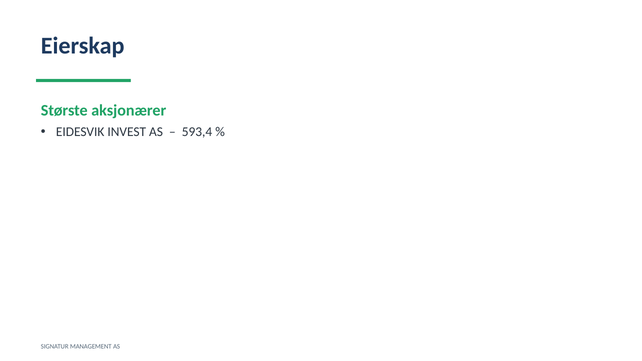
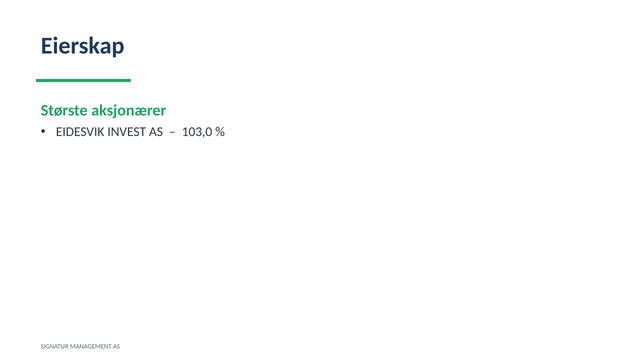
593,4: 593,4 -> 103,0
